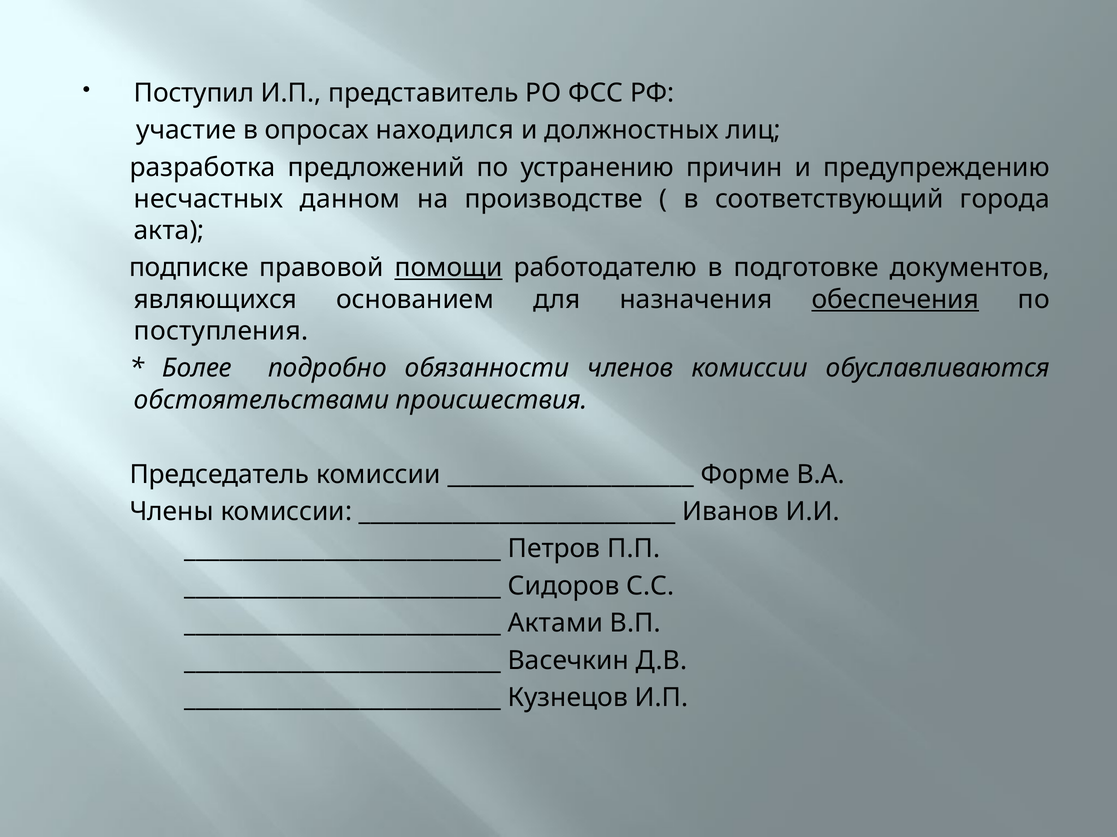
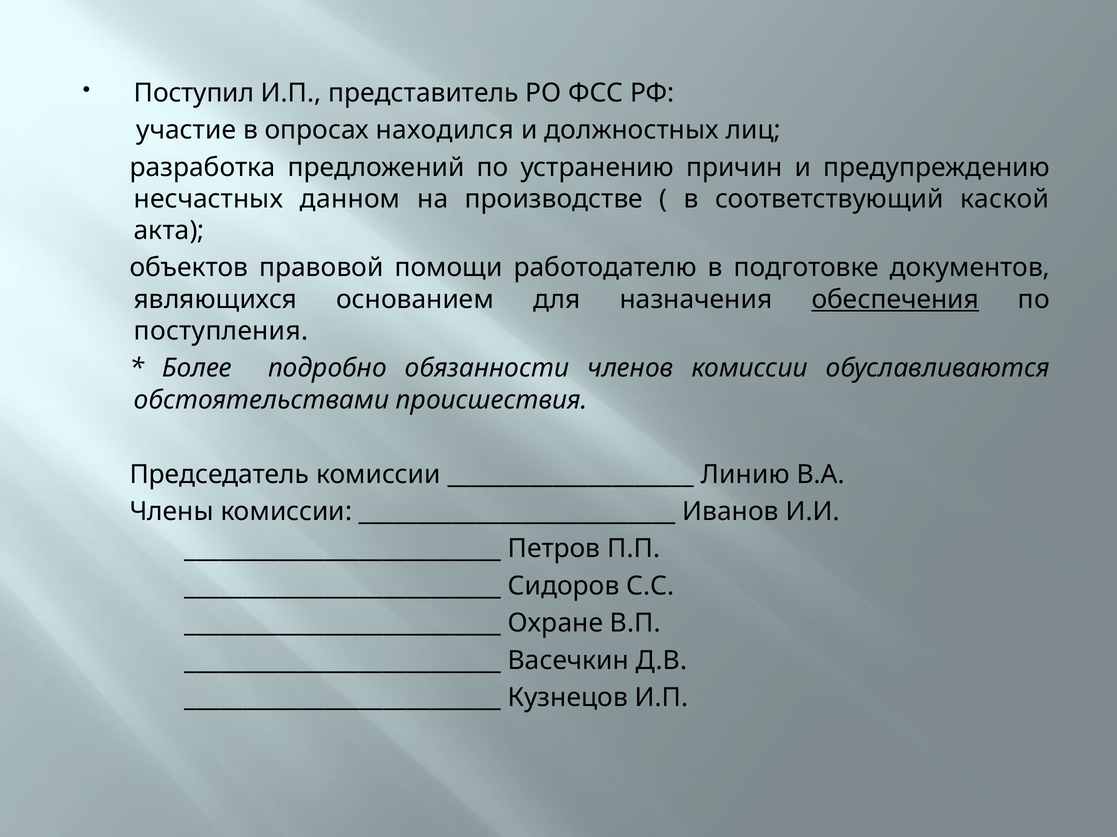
города: города -> каской
подписке: подписке -> объектов
помощи underline: present -> none
Форме: Форме -> Линию
Актами: Актами -> Охране
